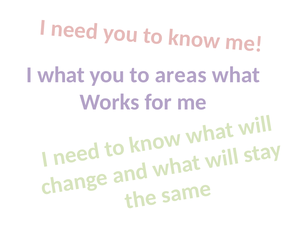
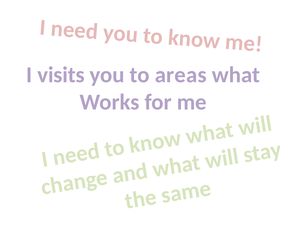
I what: what -> visits
